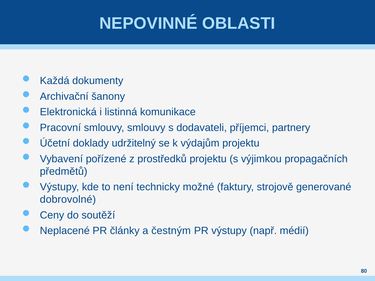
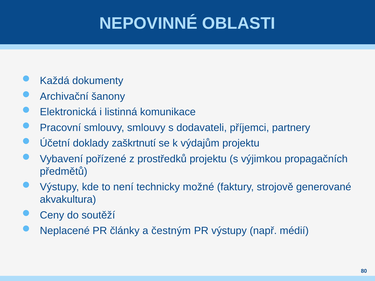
udržitelný: udržitelný -> zaškrtnutí
dobrovolné: dobrovolné -> akvakultura
